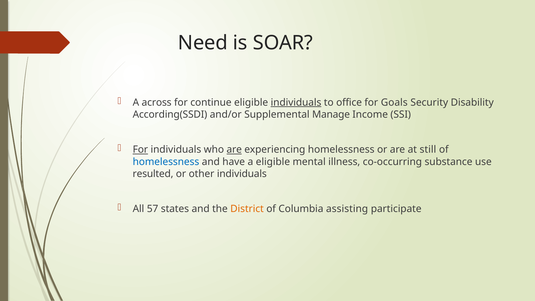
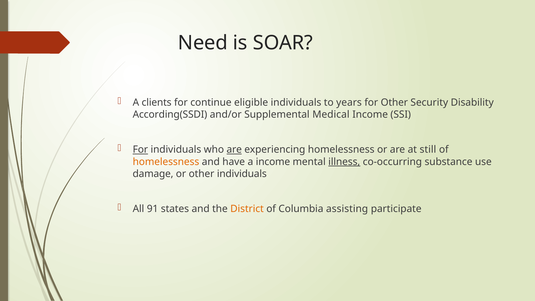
across: across -> clients
individuals at (296, 102) underline: present -> none
office: office -> years
for Goals: Goals -> Other
Manage: Manage -> Medical
homelessness at (166, 162) colour: blue -> orange
a eligible: eligible -> income
illness underline: none -> present
resulted: resulted -> damage
57: 57 -> 91
